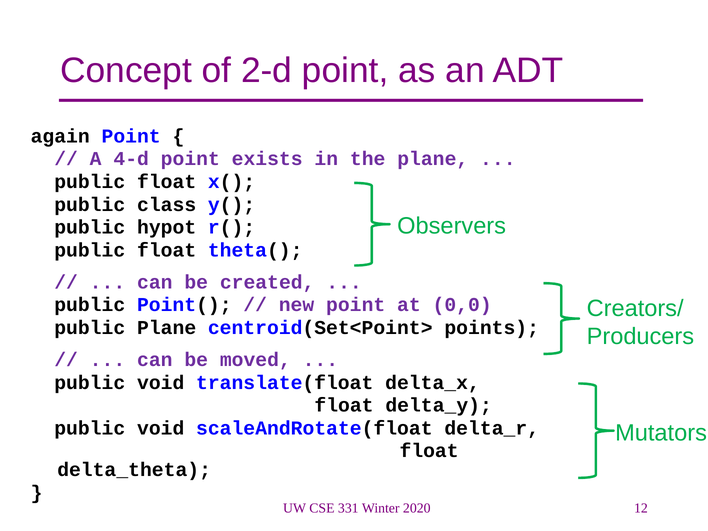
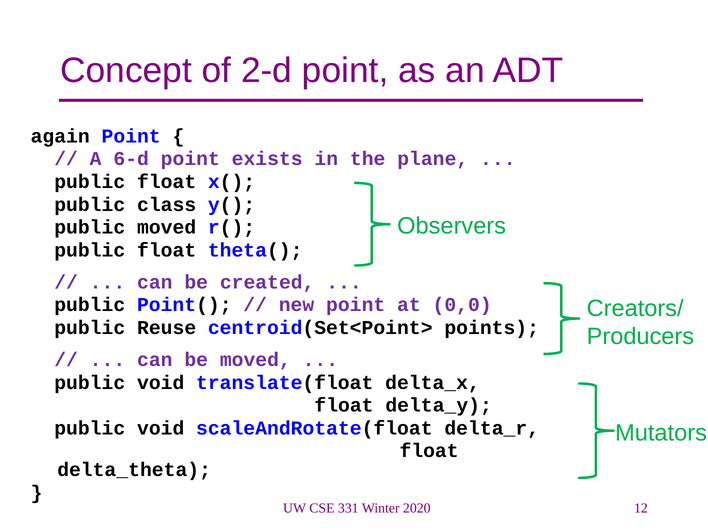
4-d: 4-d -> 6-d
public hypot: hypot -> moved
public Plane: Plane -> Reuse
